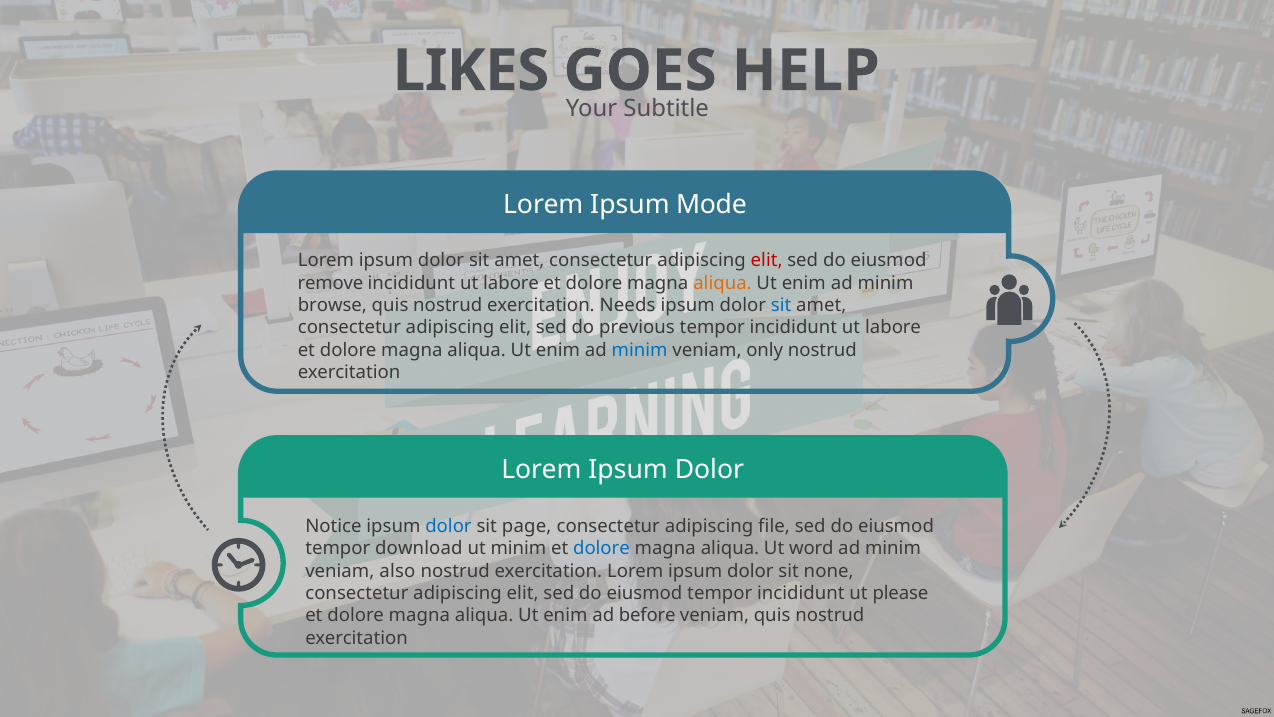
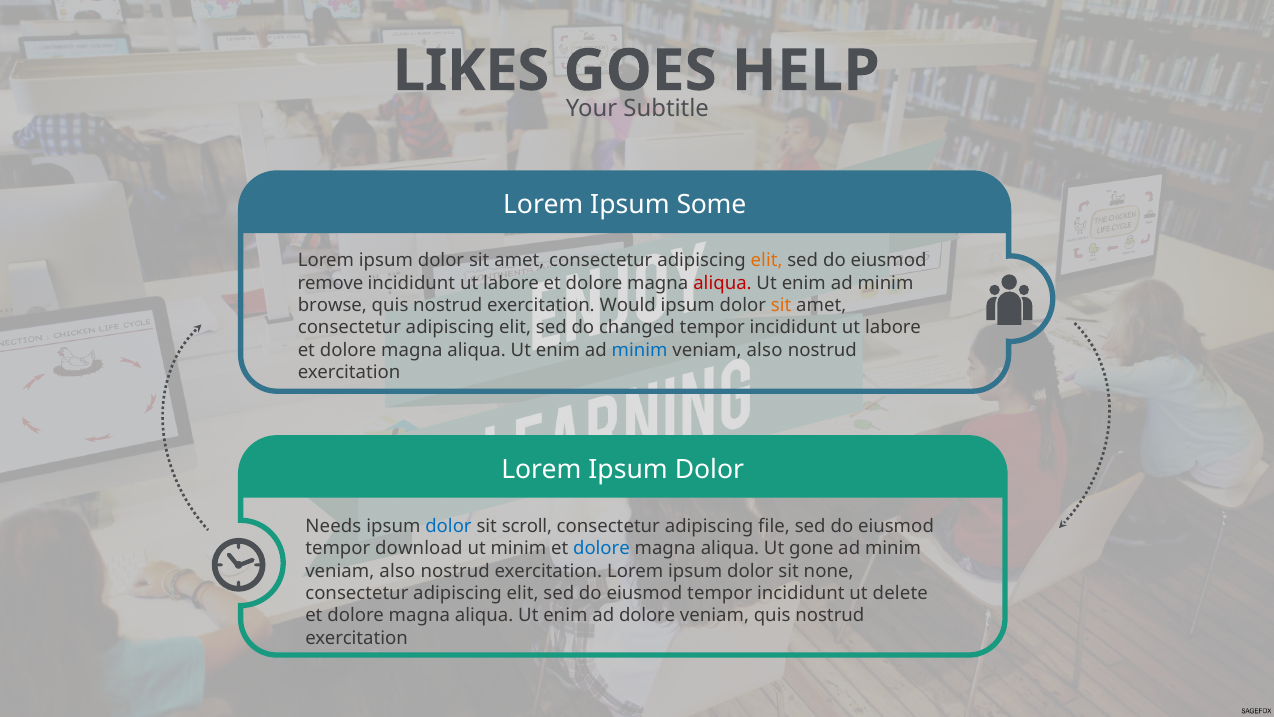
Mode: Mode -> Some
elit at (767, 261) colour: red -> orange
aliqua at (722, 283) colour: orange -> red
Needs: Needs -> Would
sit at (781, 305) colour: blue -> orange
previous: previous -> changed
only at (765, 350): only -> also
Notice: Notice -> Needs
page: page -> scroll
word: word -> gone
please: please -> delete
ad before: before -> dolore
